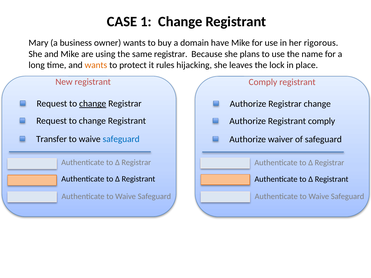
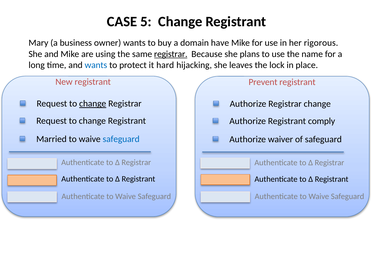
1: 1 -> 5
registrar at (171, 54) underline: none -> present
wants at (96, 65) colour: orange -> blue
rules: rules -> hard
Comply at (263, 82): Comply -> Prevent
Transfer: Transfer -> Married
